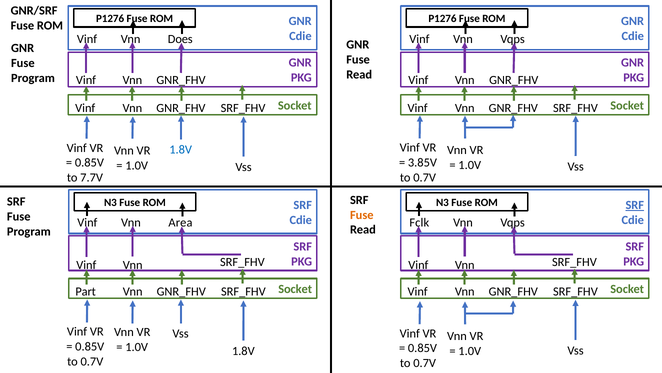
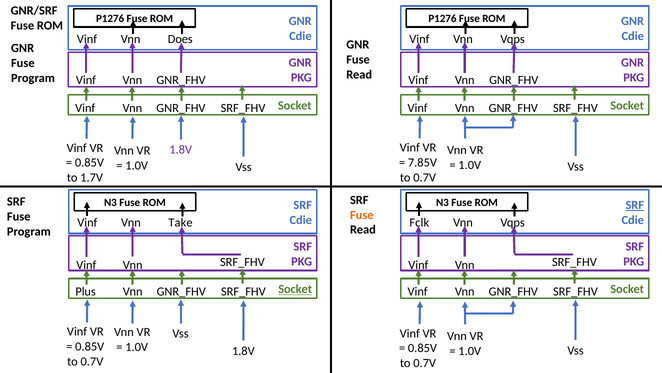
1.8V at (181, 149) colour: blue -> purple
3.85V: 3.85V -> 7.85V
7.7V: 7.7V -> 1.7V
Area: Area -> Take
Socket at (295, 289) underline: none -> present
Part: Part -> Plus
